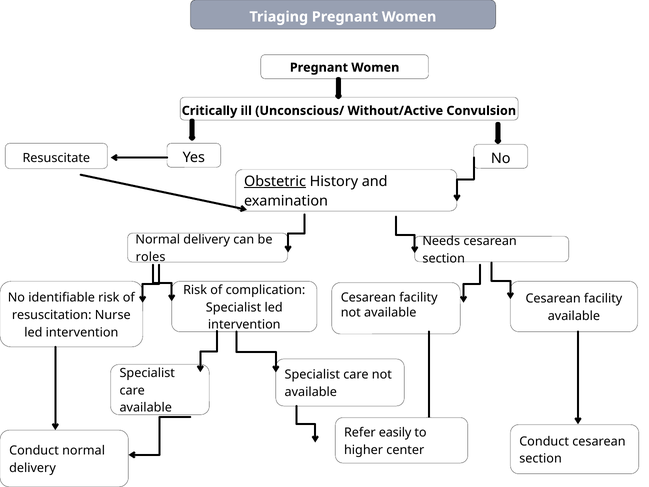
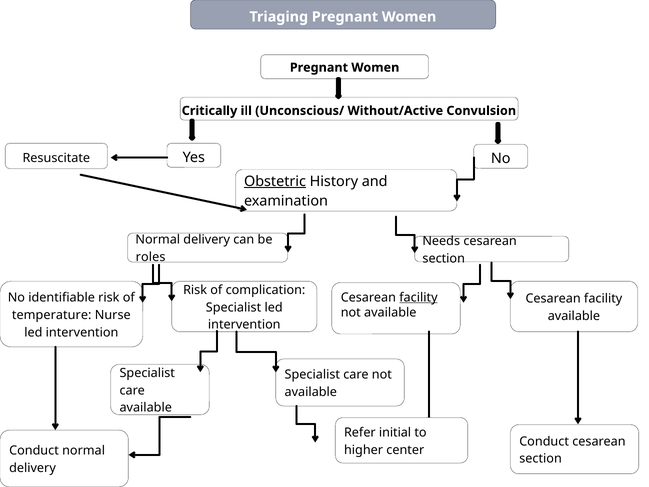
facility at (418, 297) underline: none -> present
resuscitation: resuscitation -> temperature
easily: easily -> initial
